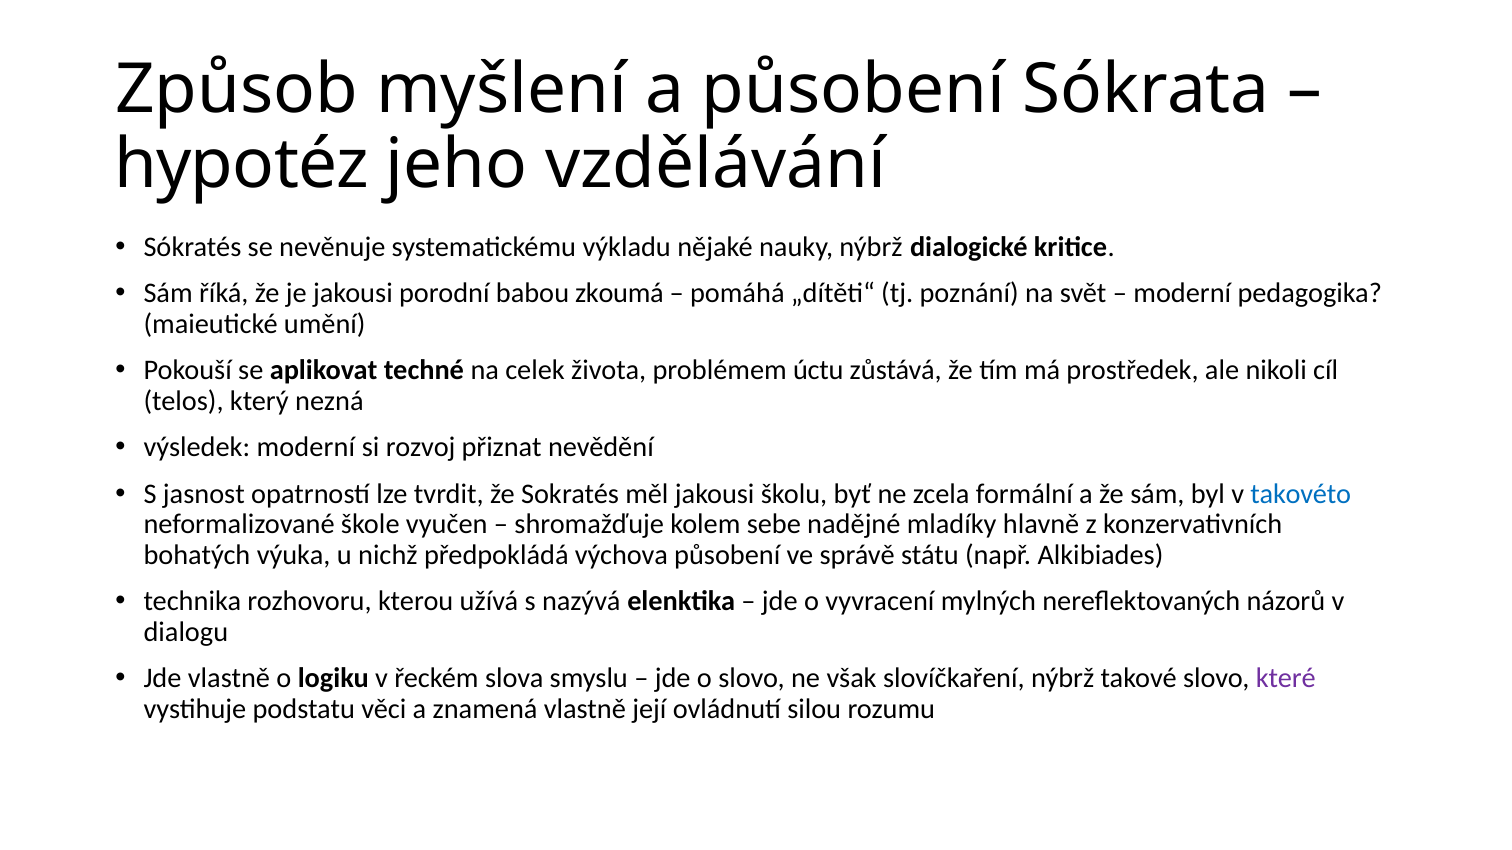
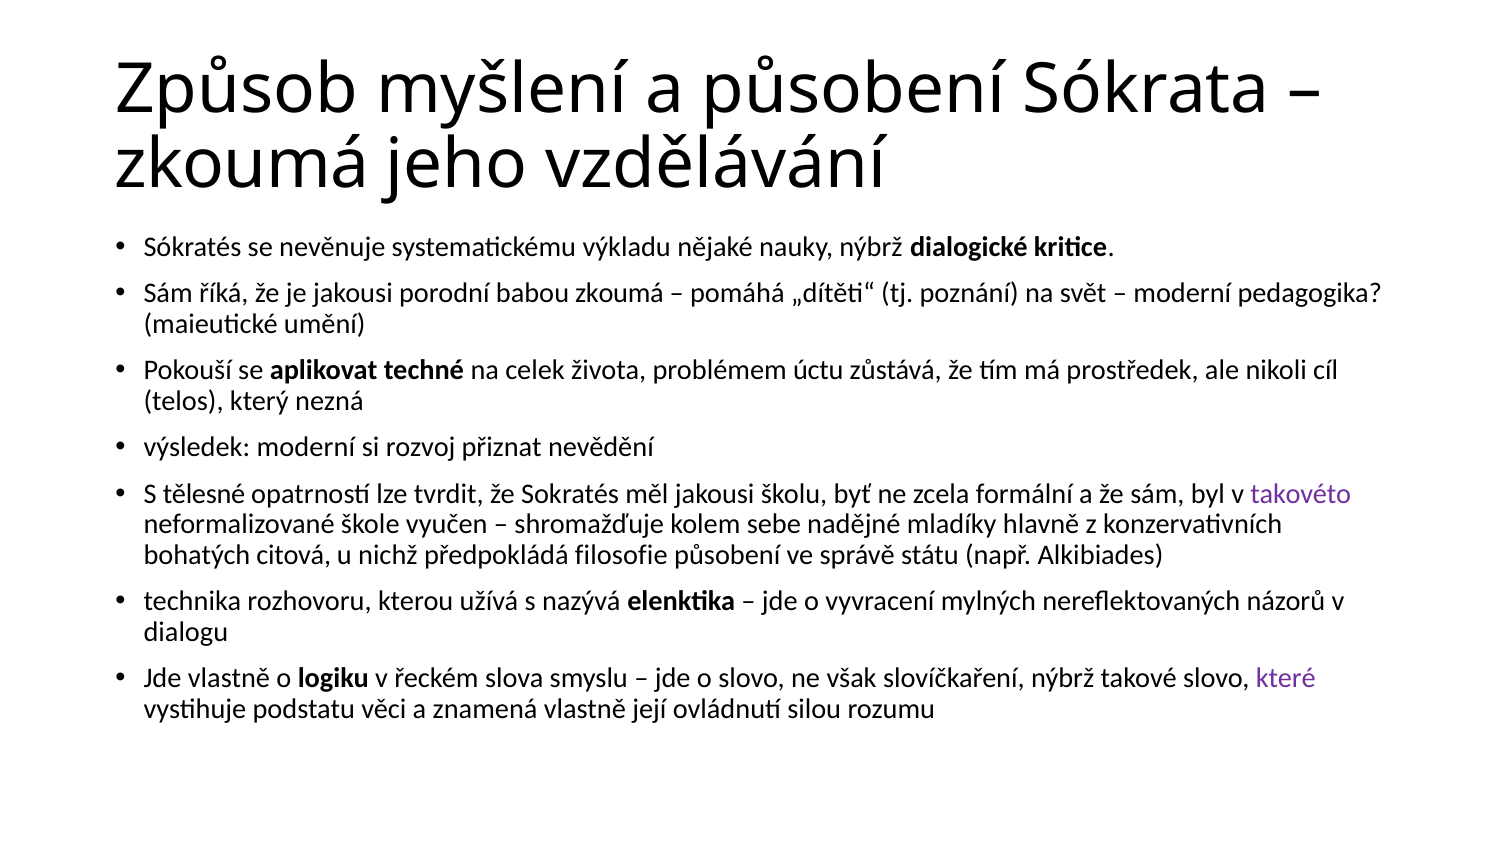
hypotéz at (242, 164): hypotéz -> zkoumá
jasnost: jasnost -> tělesné
takovéto colour: blue -> purple
výuka: výuka -> citová
výchova: výchova -> filosofie
